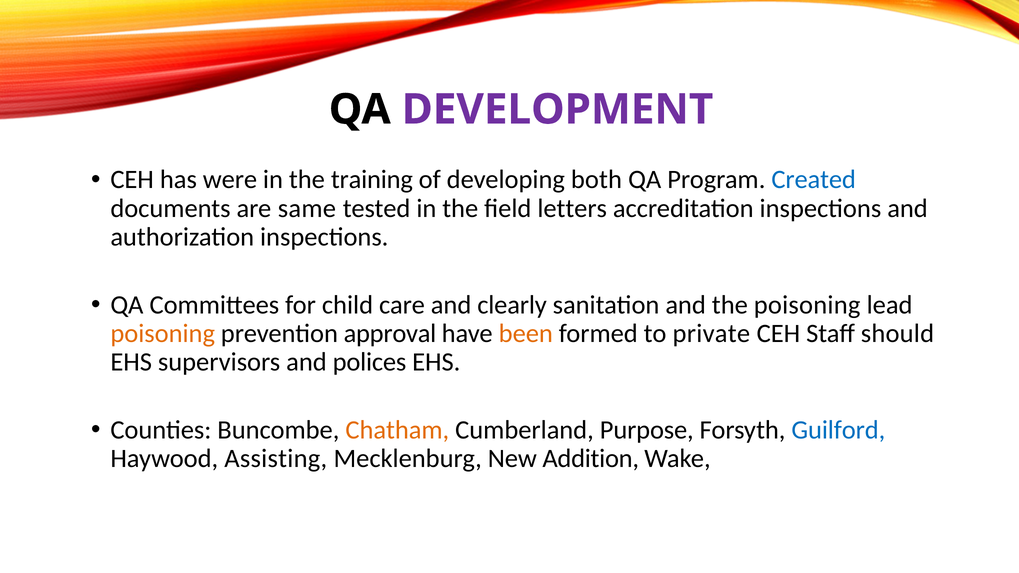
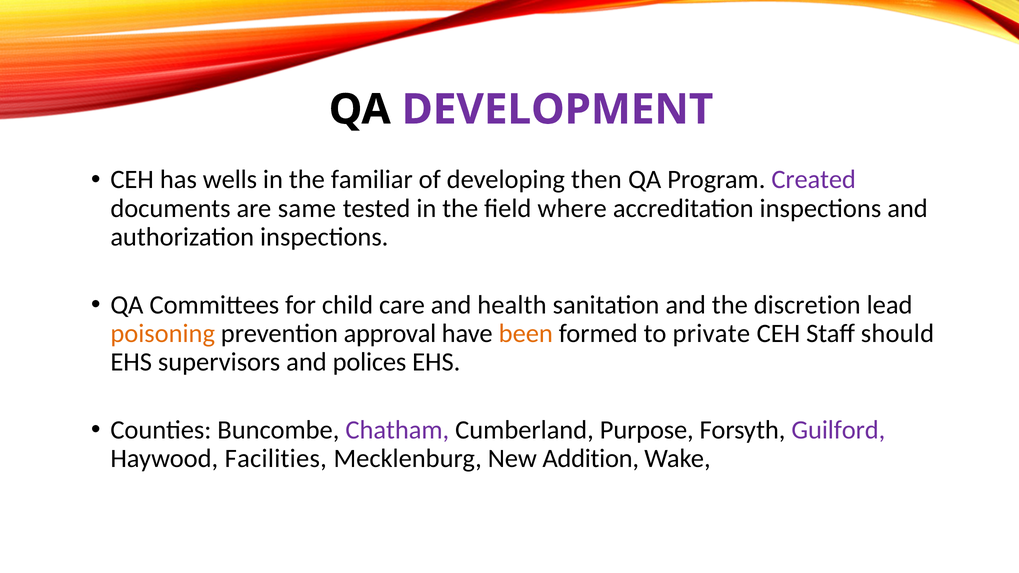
were: were -> wells
training: training -> familiar
both: both -> then
Created colour: blue -> purple
letters: letters -> where
clearly: clearly -> health
the poisoning: poisoning -> discretion
Chatham colour: orange -> purple
Guilford colour: blue -> purple
Assisting: Assisting -> Facilities
